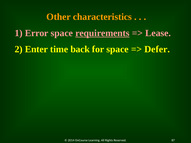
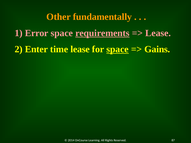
characteristics: characteristics -> fundamentally
time back: back -> lease
space at (118, 49) underline: none -> present
Defer: Defer -> Gains
